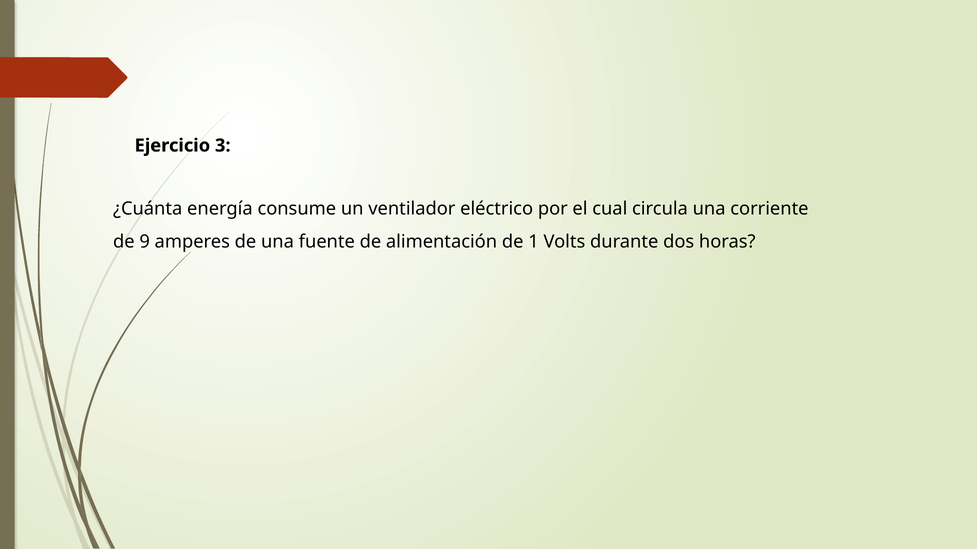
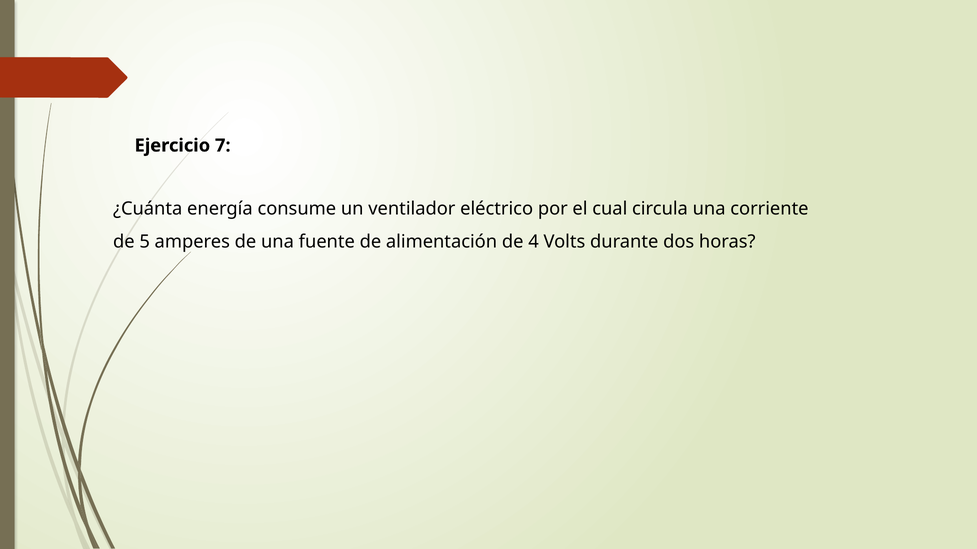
3: 3 -> 7
9: 9 -> 5
1: 1 -> 4
